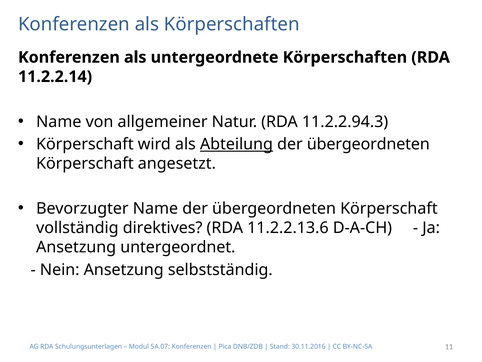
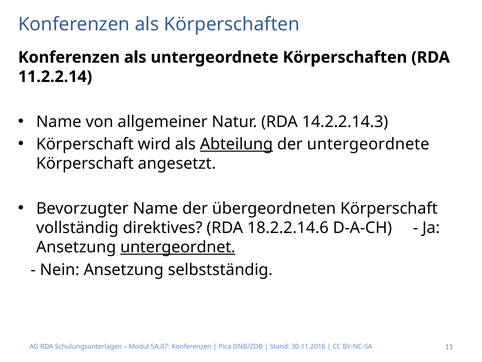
11.2.2.94.3: 11.2.2.94.3 -> 14.2.2.14.3
übergeordneten at (368, 144): übergeordneten -> untergeordnete
11.2.2.13.6: 11.2.2.13.6 -> 18.2.2.14.6
untergeordnet underline: none -> present
